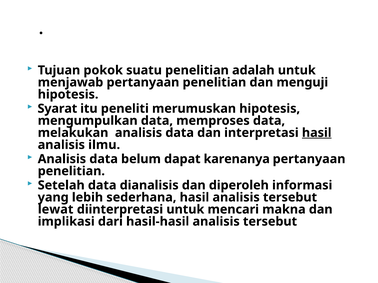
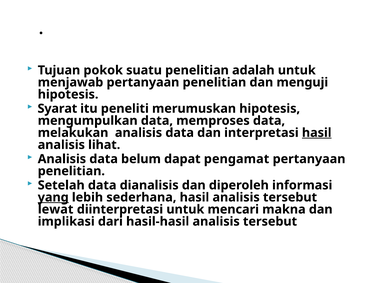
ilmu: ilmu -> lihat
karenanya: karenanya -> pengamat
yang underline: none -> present
